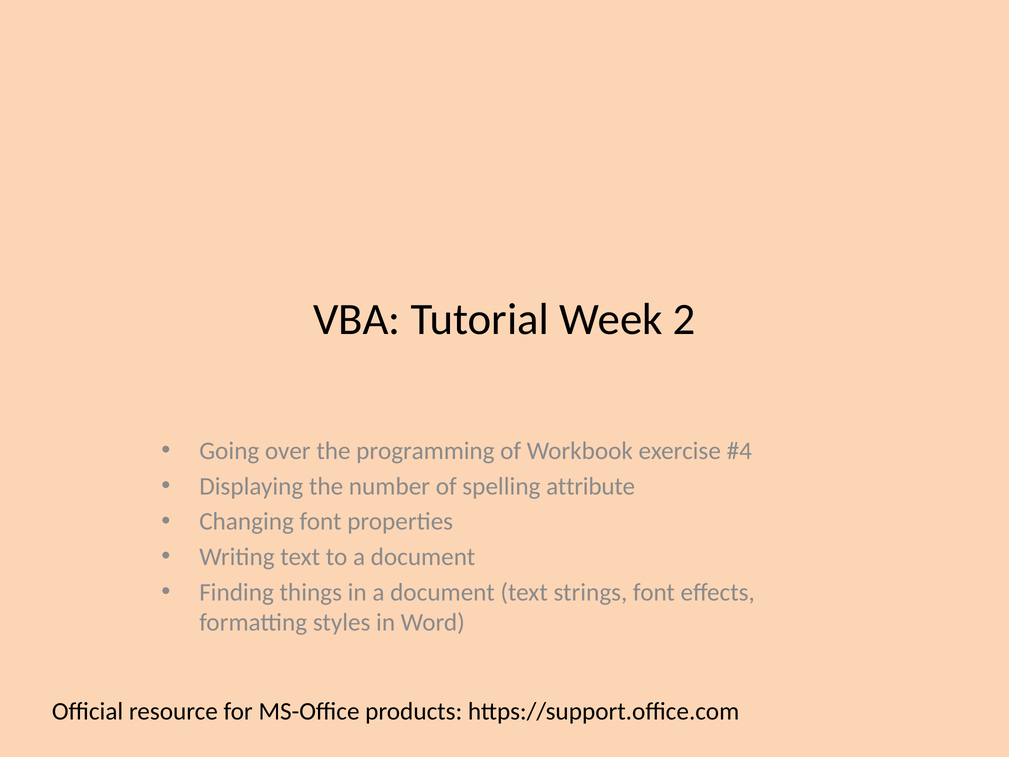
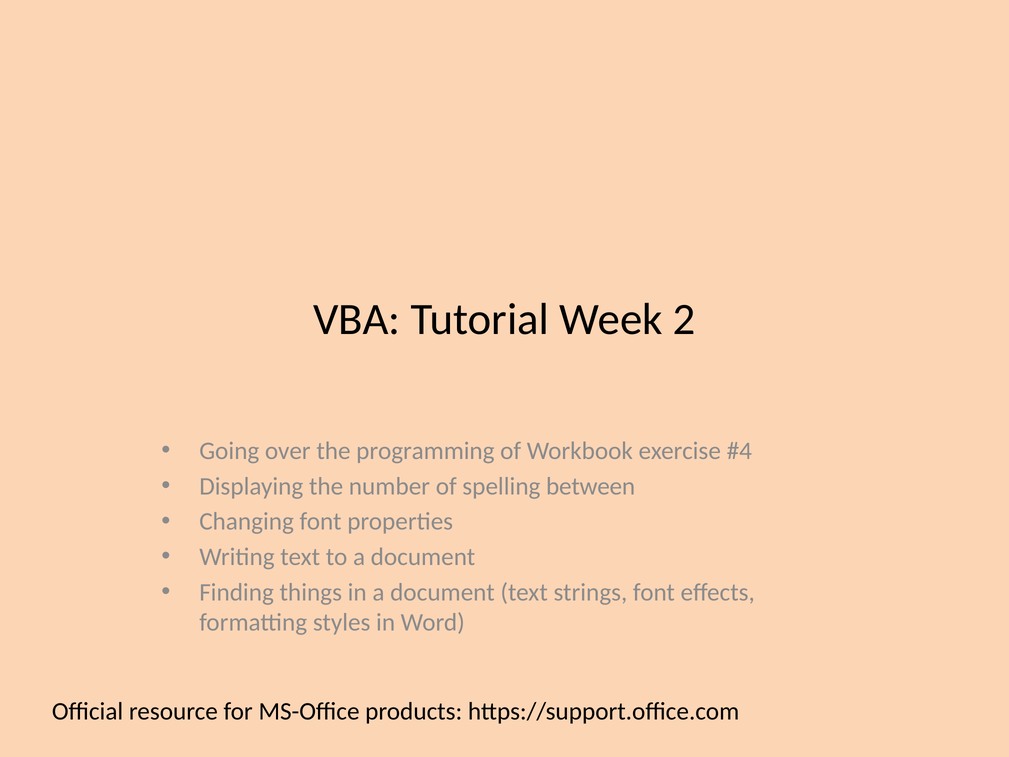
attribute: attribute -> between
